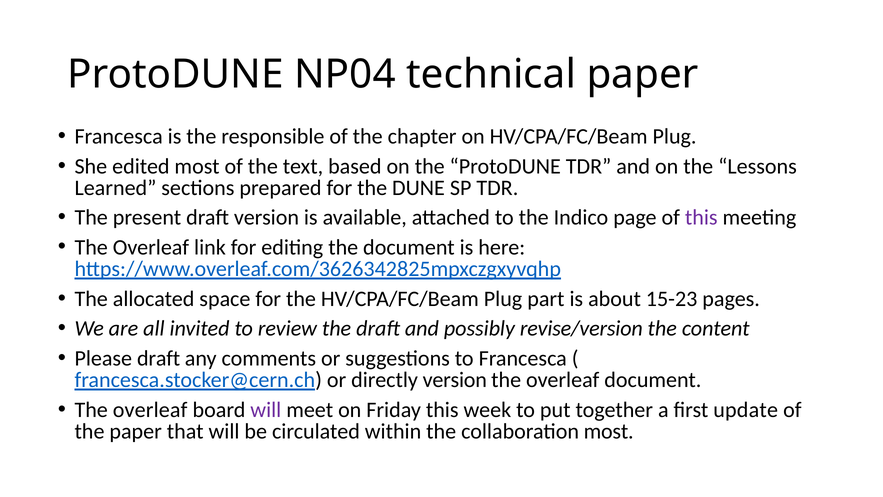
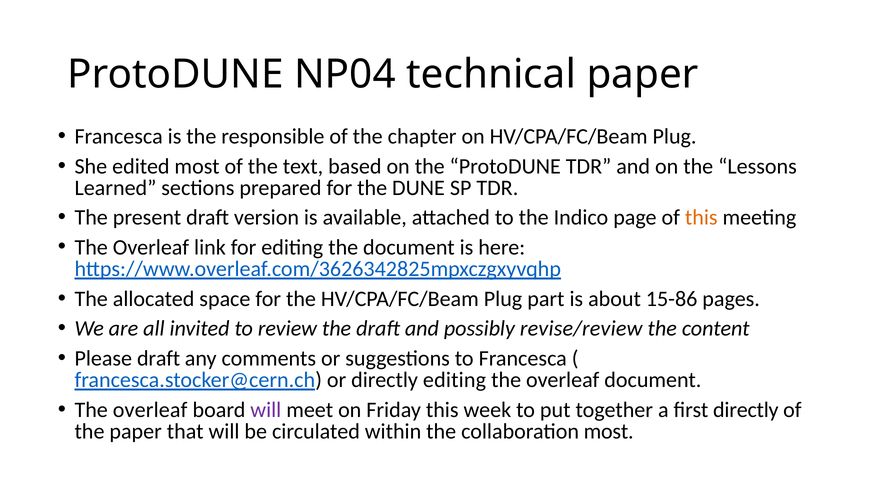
this at (701, 217) colour: purple -> orange
15-23: 15-23 -> 15-86
revise/version: revise/version -> revise/review
directly version: version -> editing
first update: update -> directly
